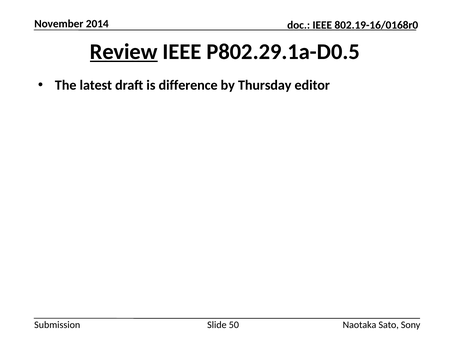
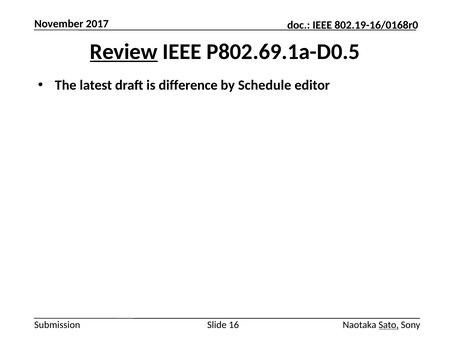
2014: 2014 -> 2017
P802.29.1a-D0.5: P802.29.1a-D0.5 -> P802.69.1a-D0.5
Thursday: Thursday -> Schedule
50: 50 -> 16
Sato underline: none -> present
